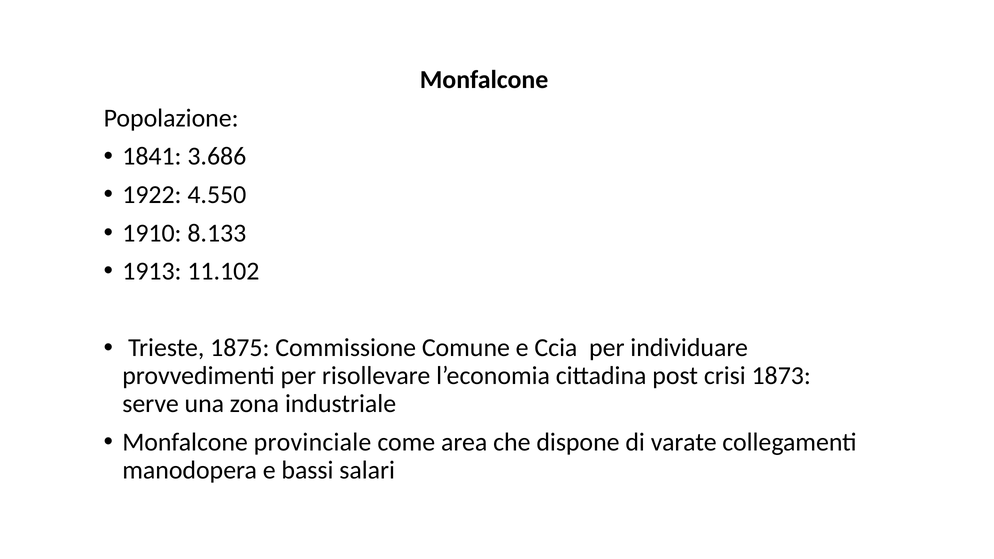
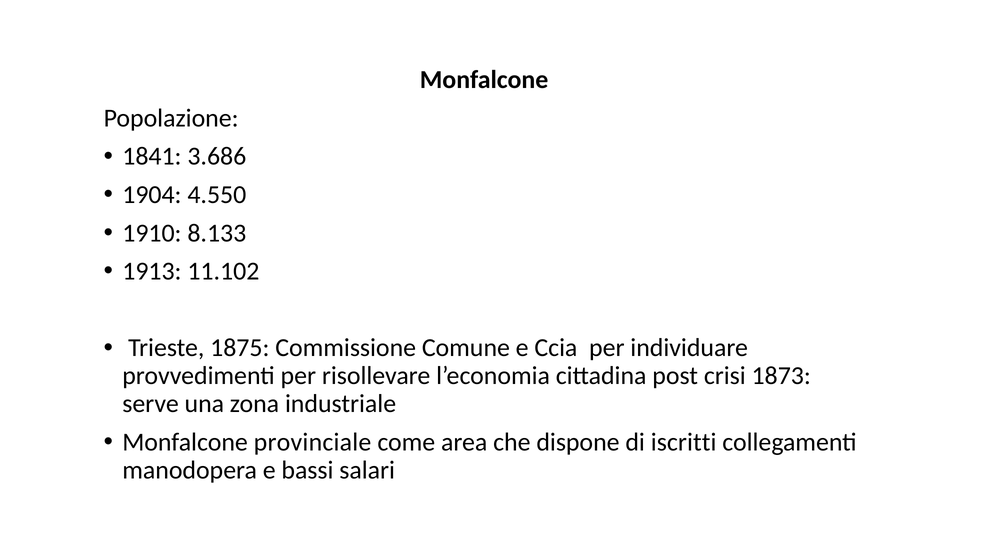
1922: 1922 -> 1904
varate: varate -> iscritti
